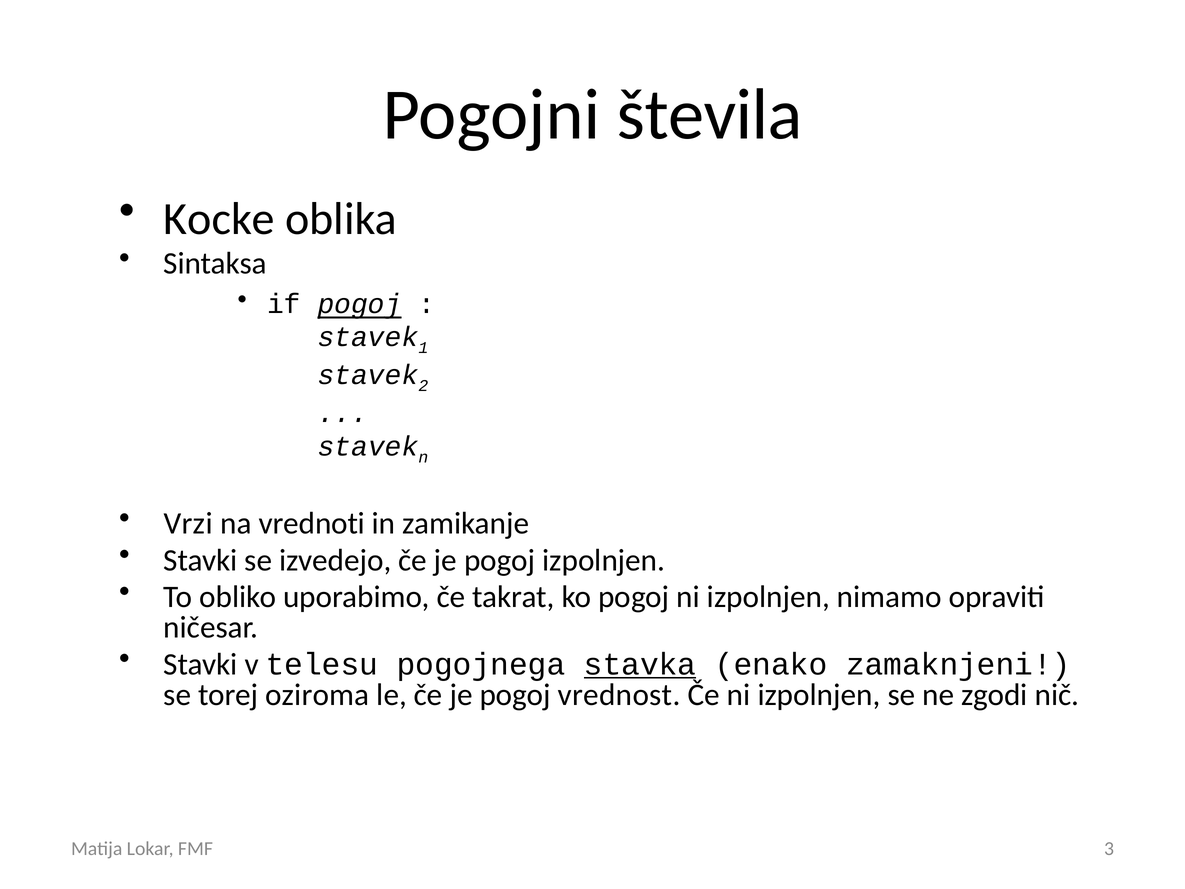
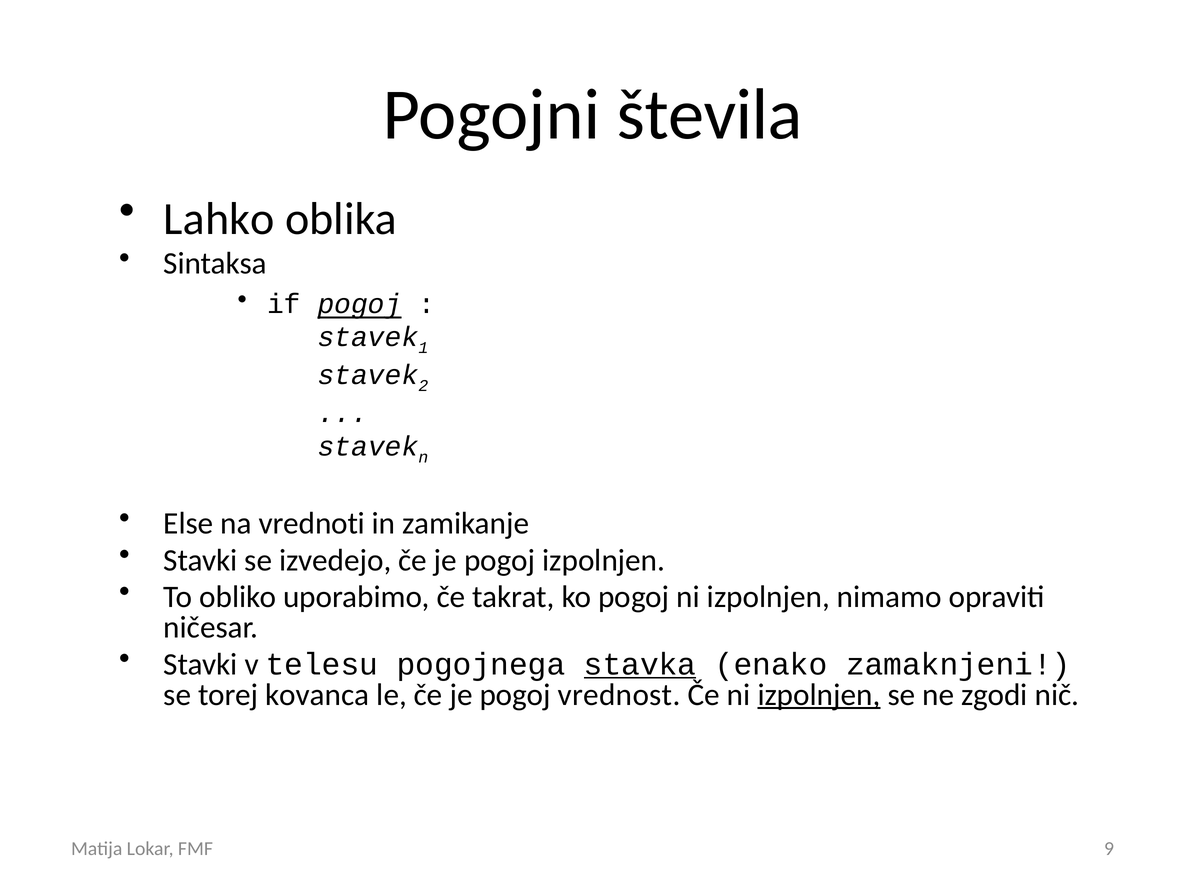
Kocke: Kocke -> Lahko
Vrzi: Vrzi -> Else
oziroma: oziroma -> kovanca
izpolnjen at (819, 695) underline: none -> present
3: 3 -> 9
